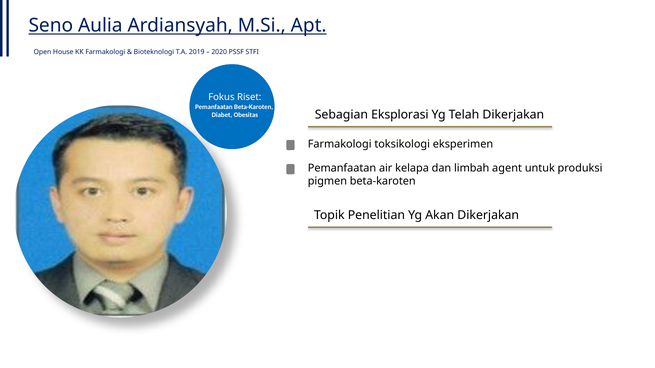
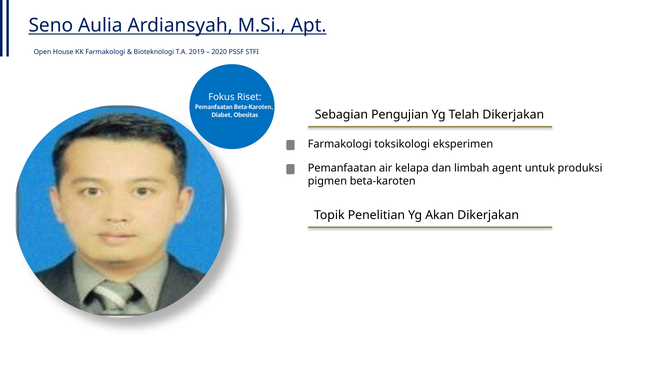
Eksplorasi: Eksplorasi -> Pengujian
